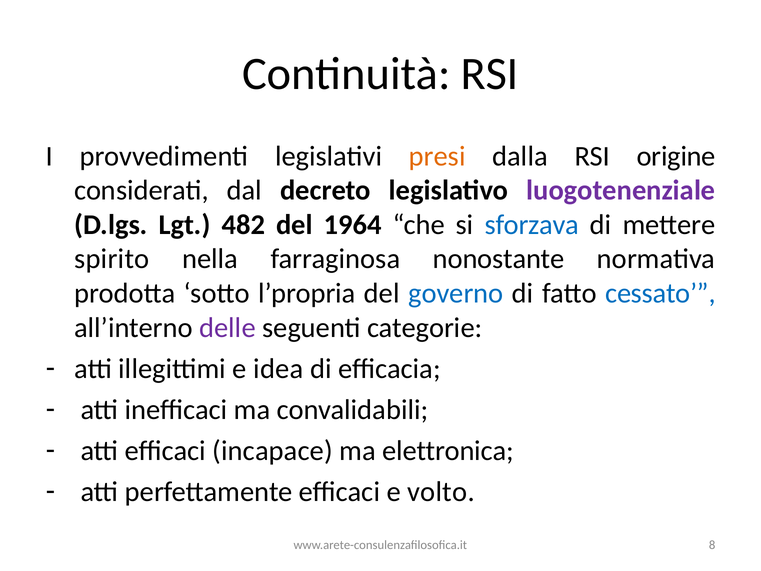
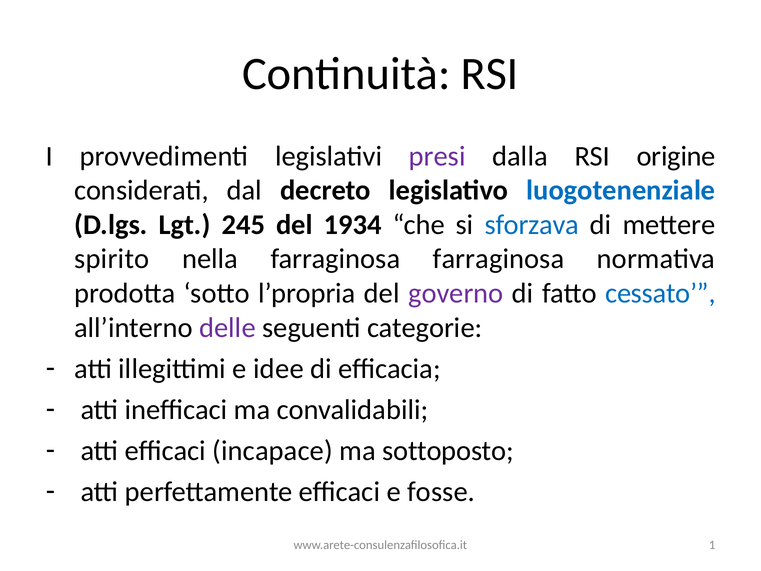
presi colour: orange -> purple
luogotenenziale colour: purple -> blue
482: 482 -> 245
1964: 1964 -> 1934
farraginosa nonostante: nonostante -> farraginosa
governo colour: blue -> purple
idea: idea -> idee
elettronica: elettronica -> sottoposto
volto: volto -> fosse
8: 8 -> 1
